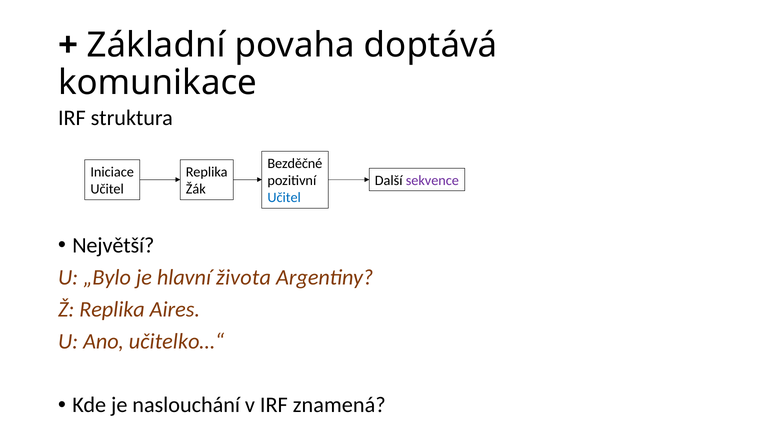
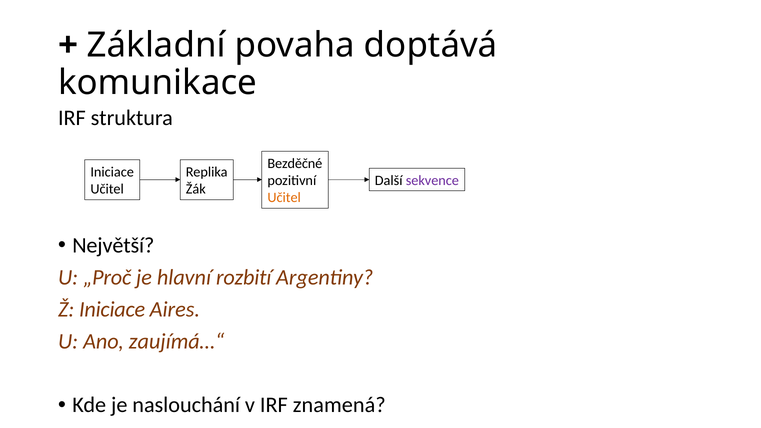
Učitel at (284, 198) colour: blue -> orange
„Bylo: „Bylo -> „Proč
života: života -> rozbití
Ž Replika: Replika -> Iniciace
učitelko…“: učitelko…“ -> zaujímá…“
